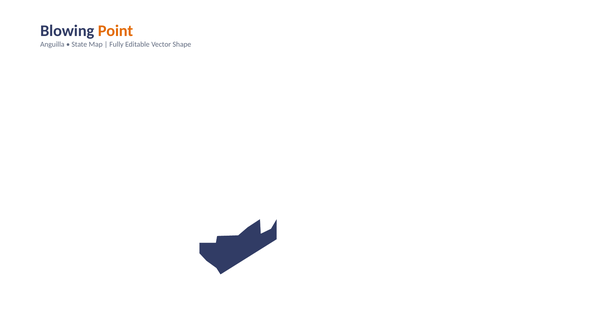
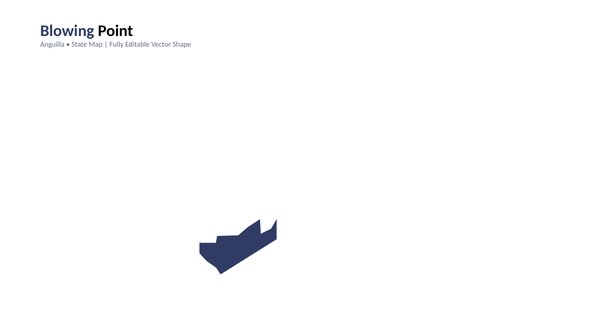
Point colour: orange -> black
